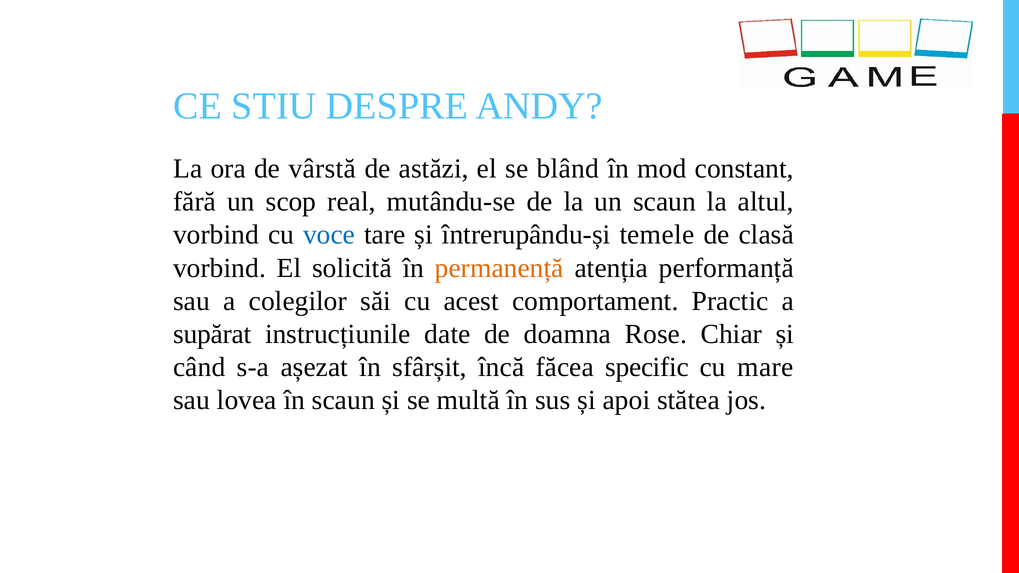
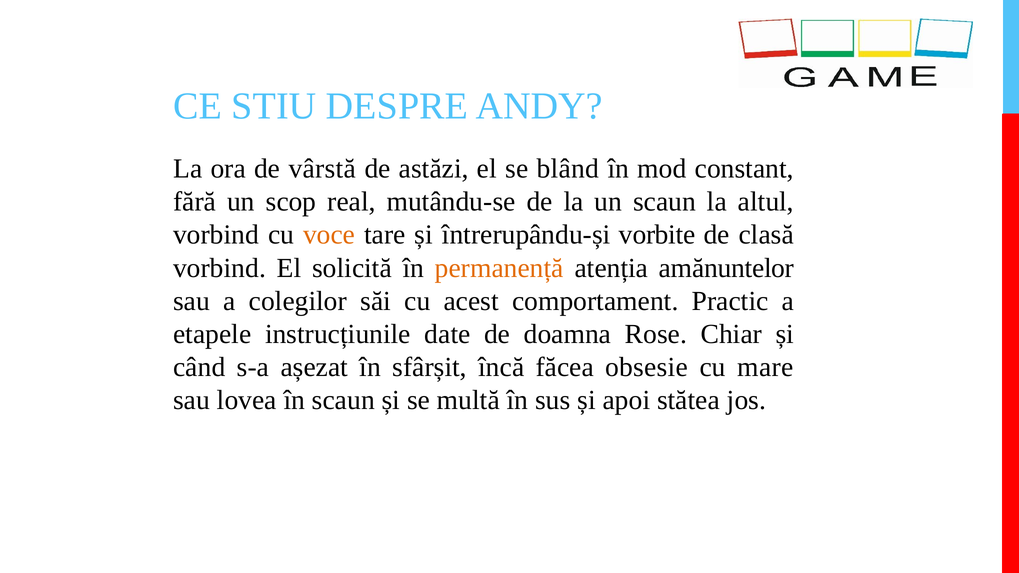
voce colour: blue -> orange
temele: temele -> vorbite
performanță: performanță -> amănuntelor
supărat: supărat -> etapele
specific: specific -> obsesie
